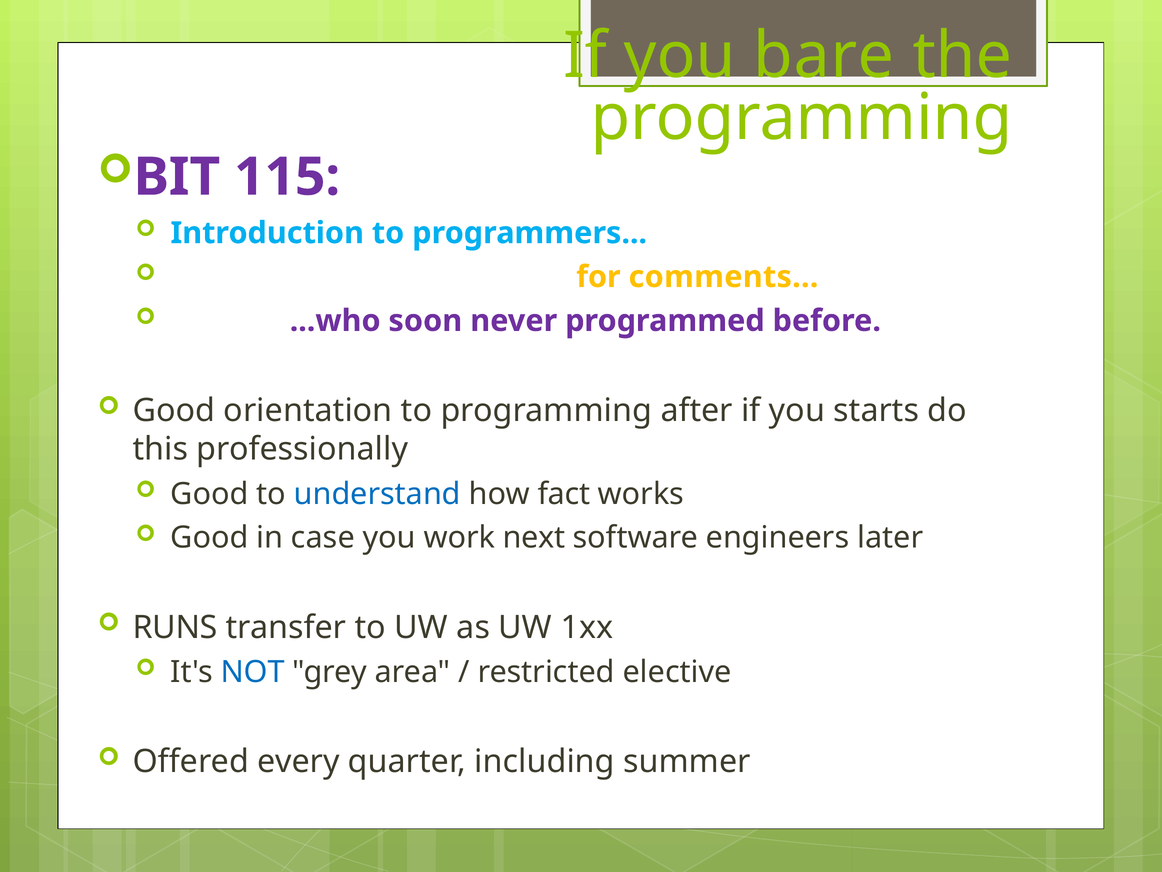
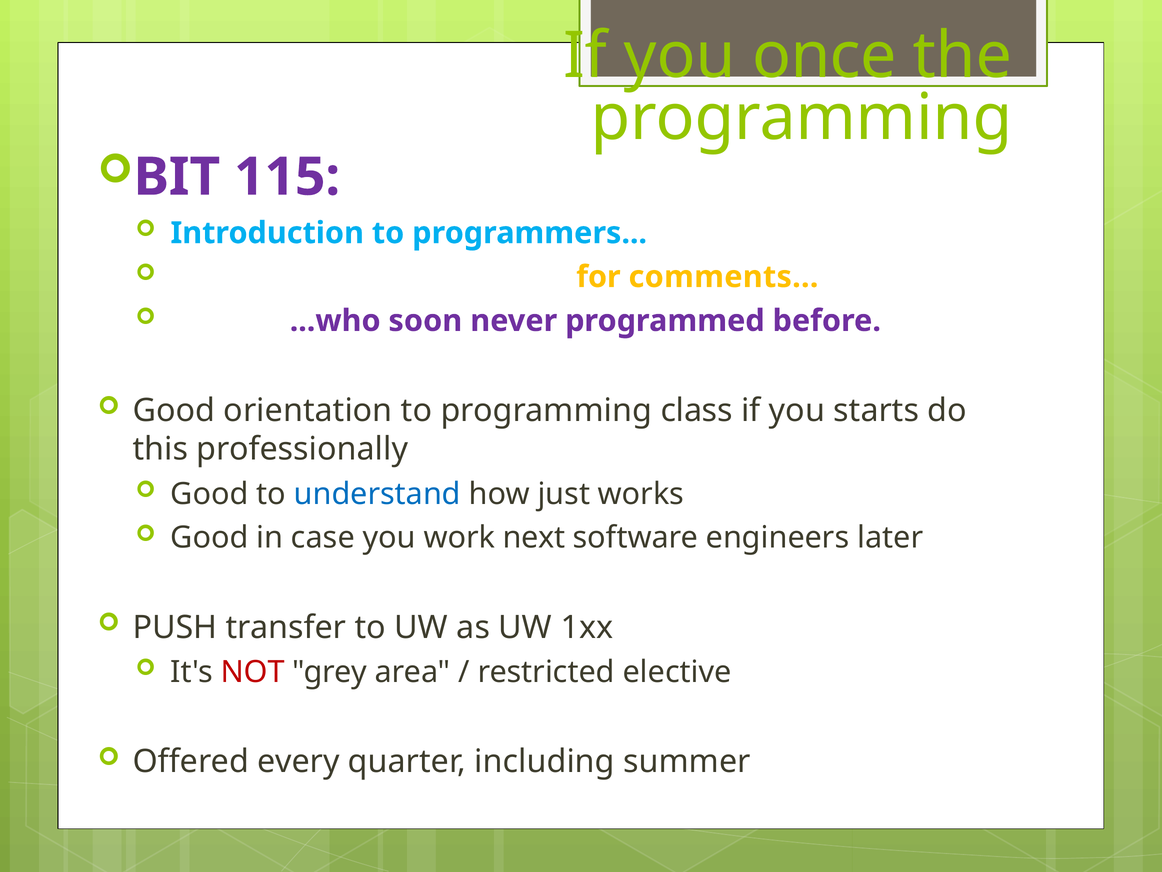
bare: bare -> once
after: after -> class
fact: fact -> just
RUNS: RUNS -> PUSH
NOT colour: blue -> red
